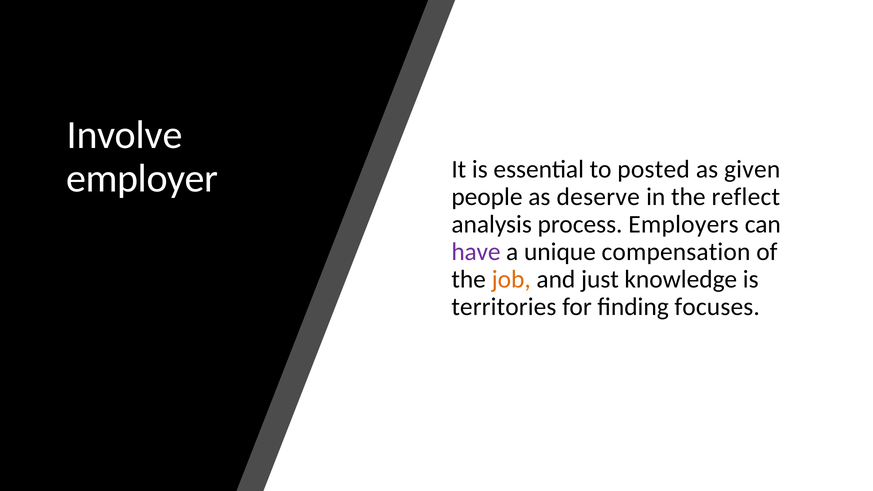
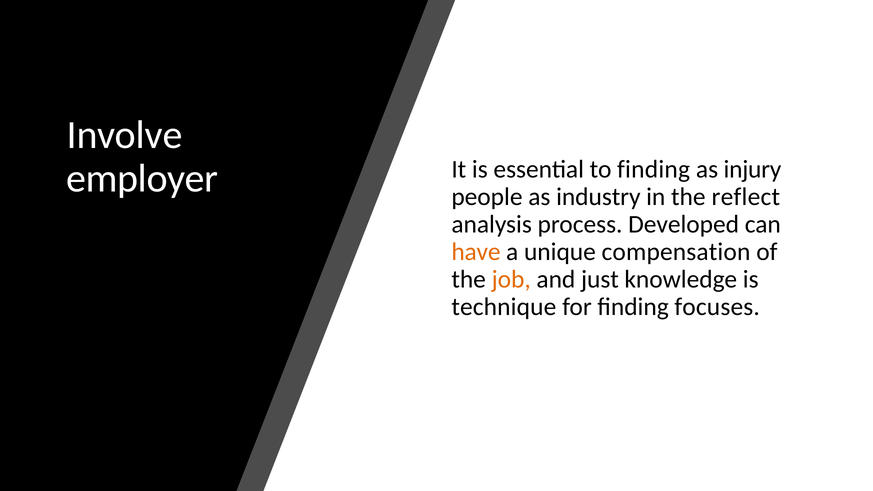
to posted: posted -> finding
given: given -> injury
deserve: deserve -> industry
Employers: Employers -> Developed
have colour: purple -> orange
territories: territories -> technique
